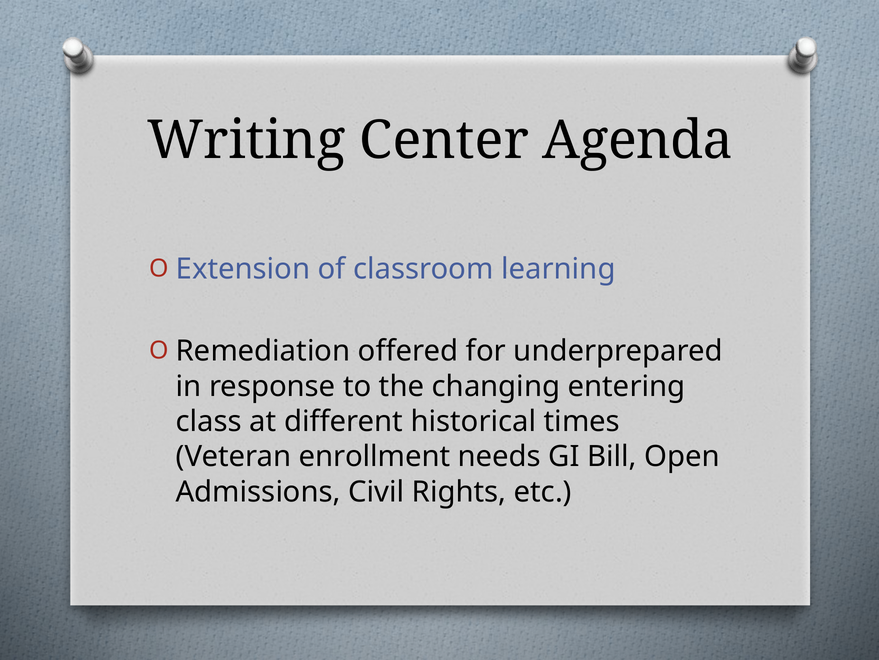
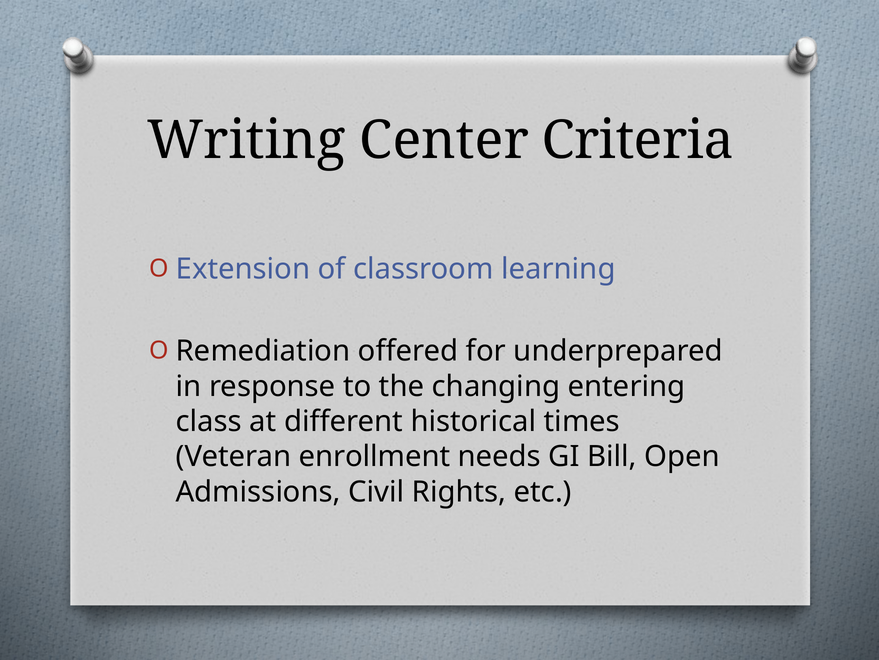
Agenda: Agenda -> Criteria
